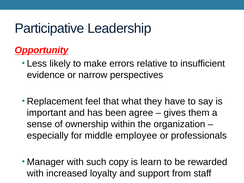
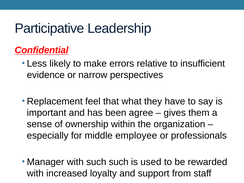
Opportunity: Opportunity -> Confidential
such copy: copy -> such
learn: learn -> used
